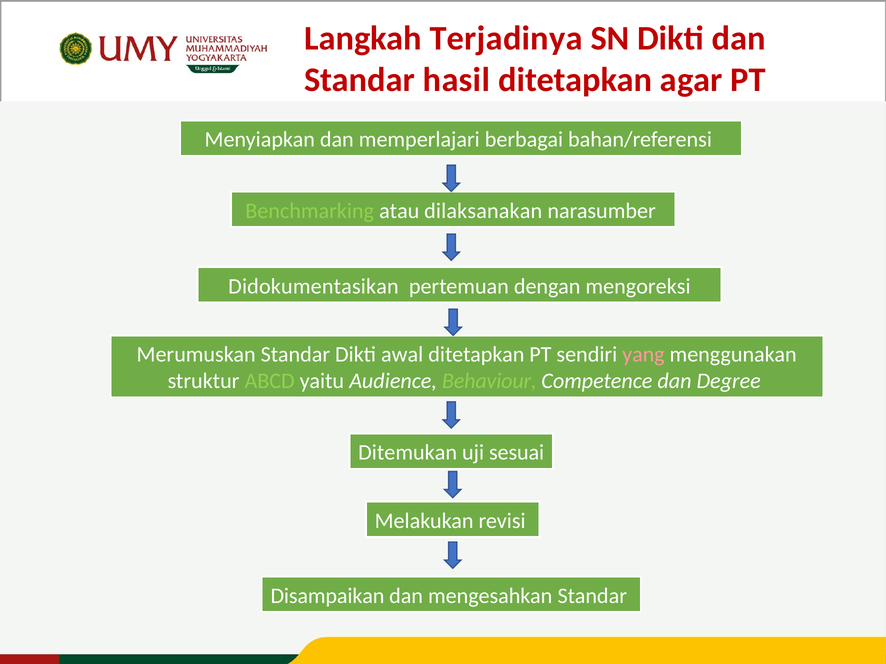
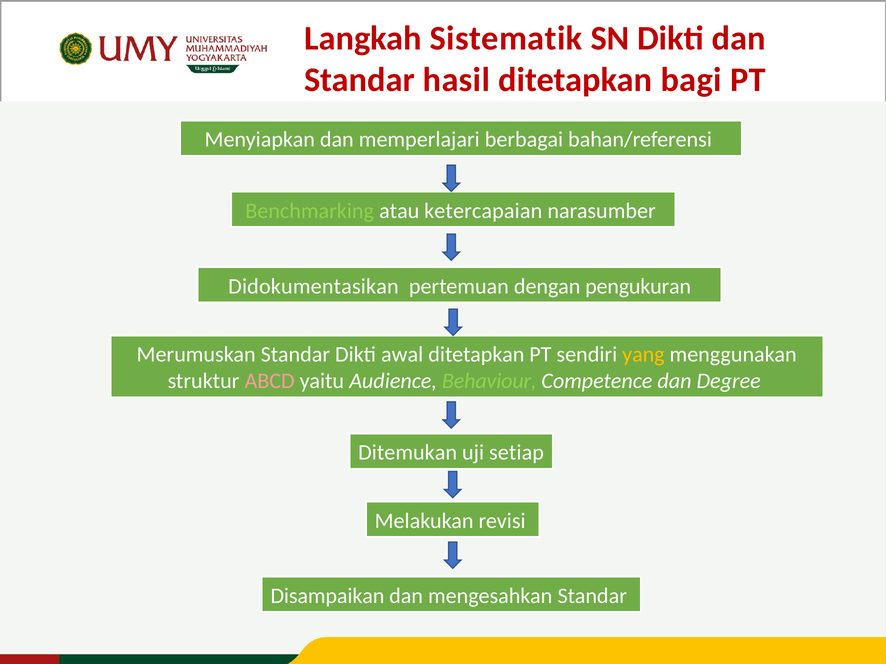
Terjadinya: Terjadinya -> Sistematik
agar: agar -> bagi
dilaksanakan: dilaksanakan -> ketercapaian
mengoreksi: mengoreksi -> pengukuran
yang colour: pink -> yellow
ABCD colour: light green -> pink
sesuai: sesuai -> setiap
